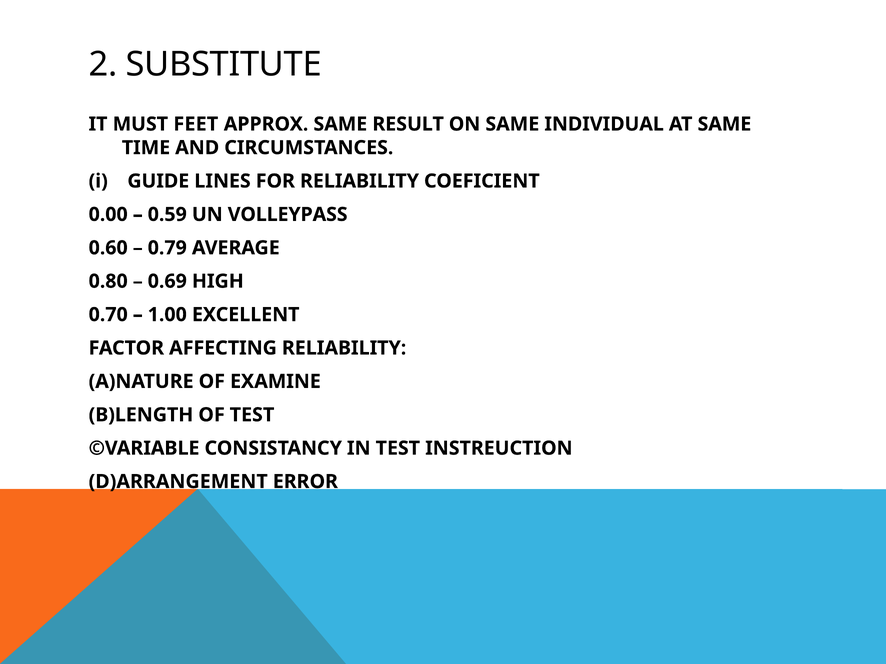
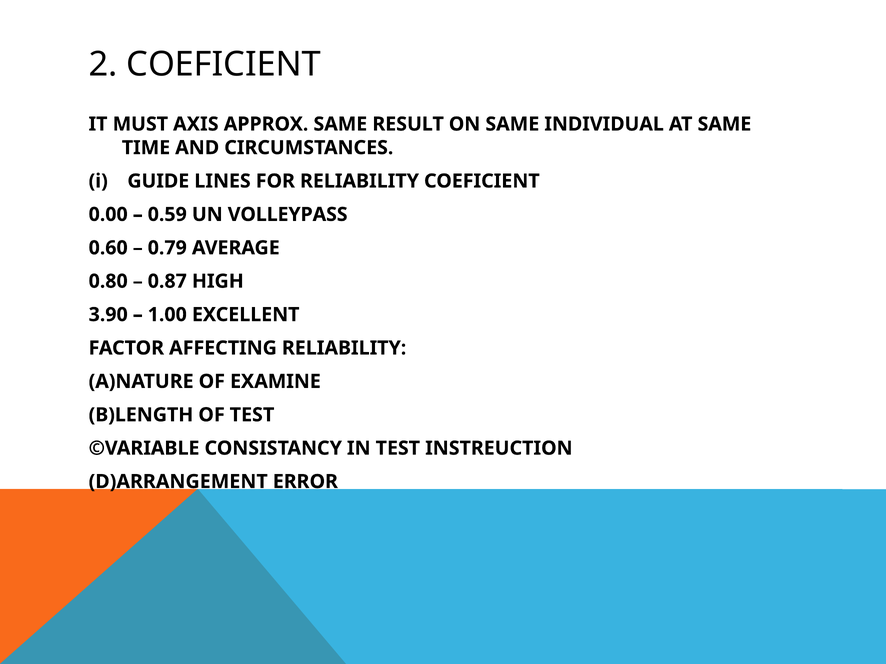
2 SUBSTITUTE: SUBSTITUTE -> COEFICIENT
FEET: FEET -> AXIS
0.69: 0.69 -> 0.87
0.70: 0.70 -> 3.90
